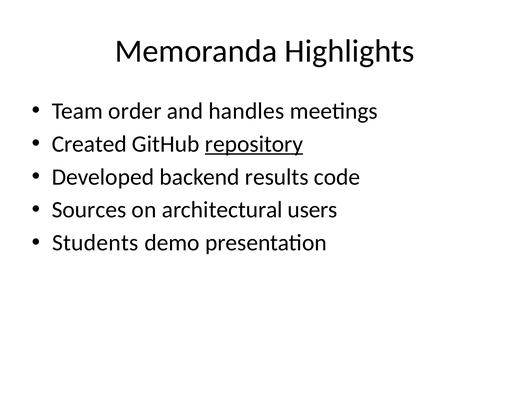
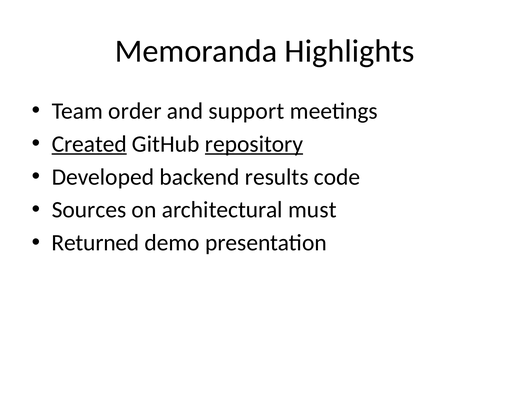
handles: handles -> support
Created underline: none -> present
users: users -> must
Students: Students -> Returned
